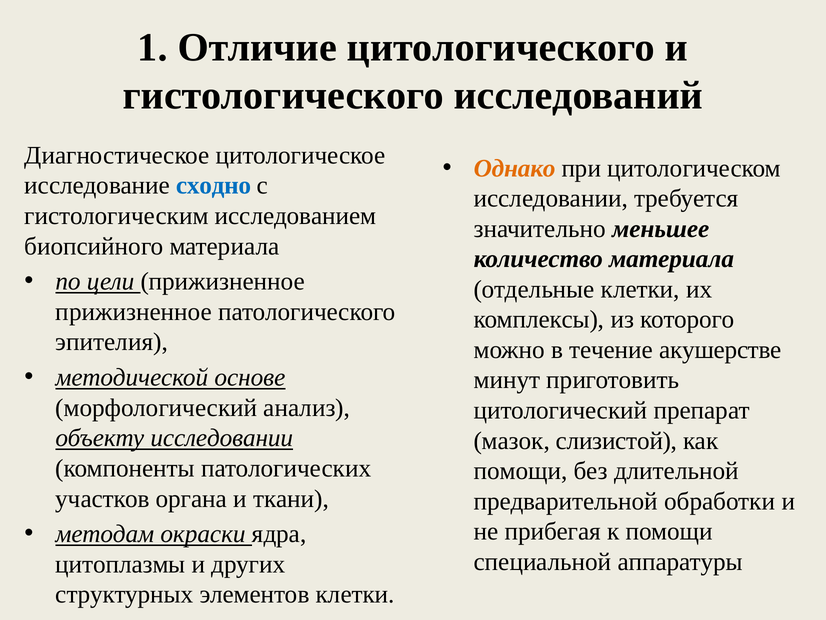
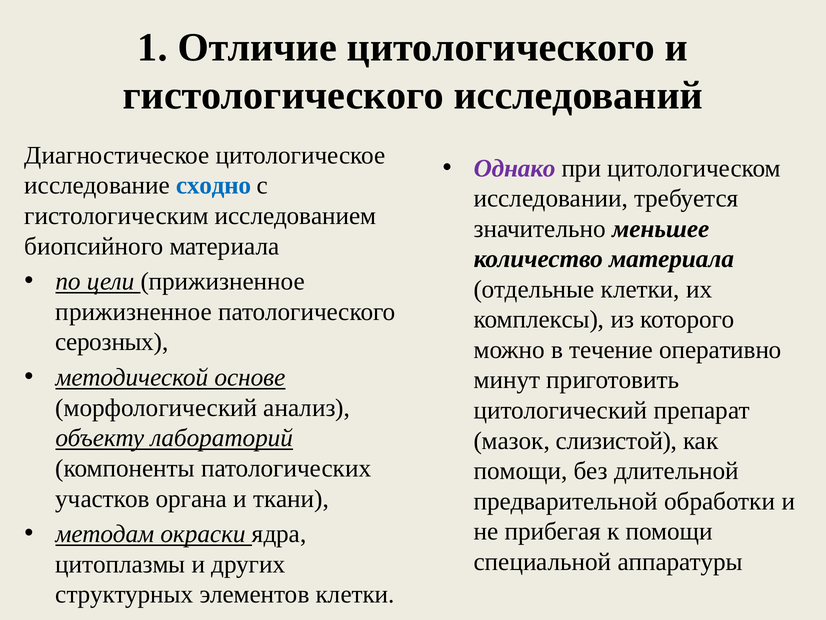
Однако colour: orange -> purple
эпителия: эпителия -> серозных
акушерстве: акушерстве -> оперативно
объекту исследовании: исследовании -> лабораторий
